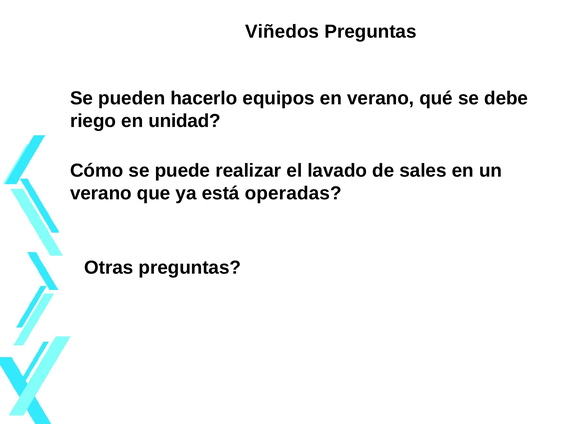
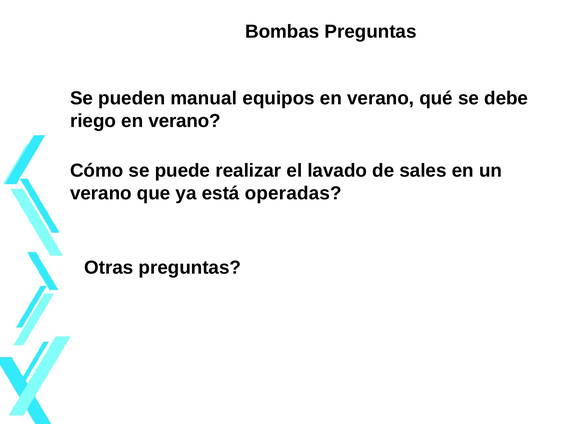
Viñedos: Viñedos -> Bombas
hacerlo: hacerlo -> manual
unidad at (185, 121): unidad -> verano
